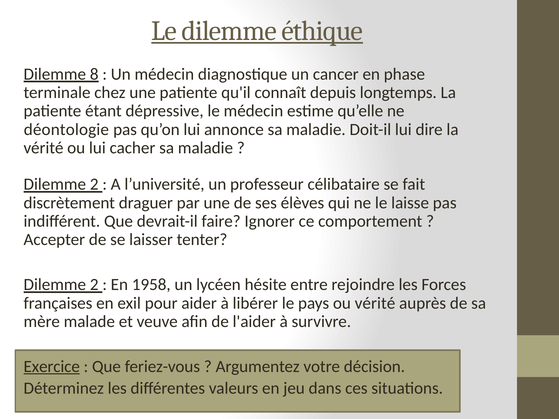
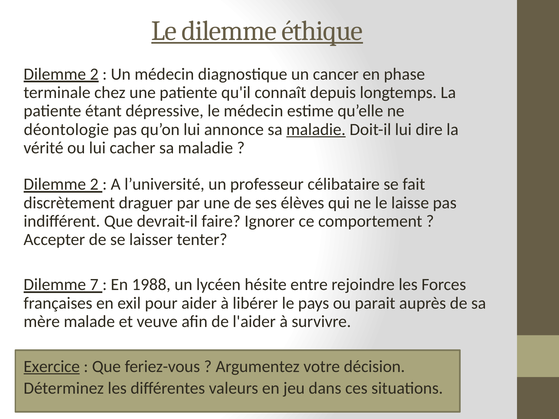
8 at (94, 74): 8 -> 2
maladie at (316, 130) underline: none -> present
2 at (94, 285): 2 -> 7
1958: 1958 -> 1988
ou vérité: vérité -> parait
